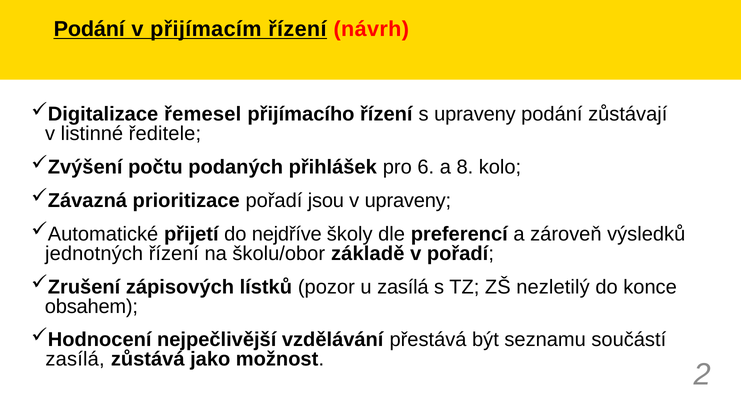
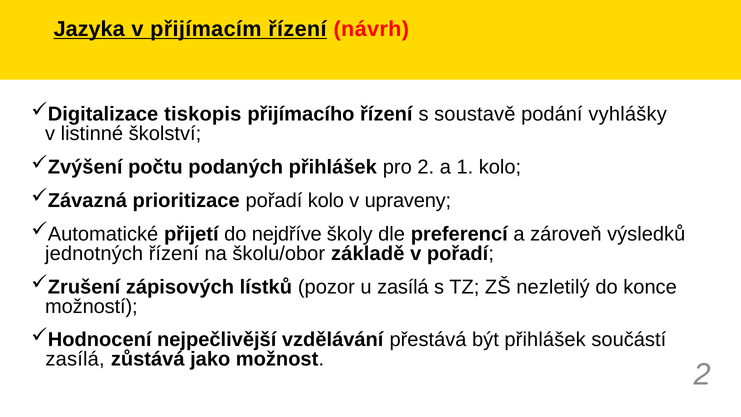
Podání at (89, 29): Podání -> Jazyka
řemesel: řemesel -> tiskopis
s upraveny: upraveny -> soustavě
zůstávají: zůstávají -> vyhlášky
ředitele: ředitele -> školství
pro 6: 6 -> 2
8: 8 -> 1
pořadí jsou: jsou -> kolo
obsahem: obsahem -> možností
být seznamu: seznamu -> přihlášek
